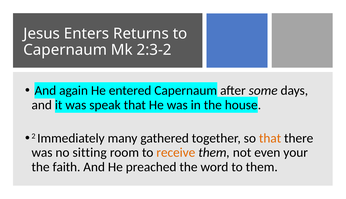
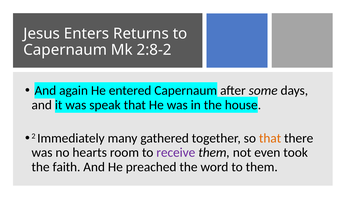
2:3-2: 2:3-2 -> 2:8-2
sitting: sitting -> hearts
receive colour: orange -> purple
your: your -> took
